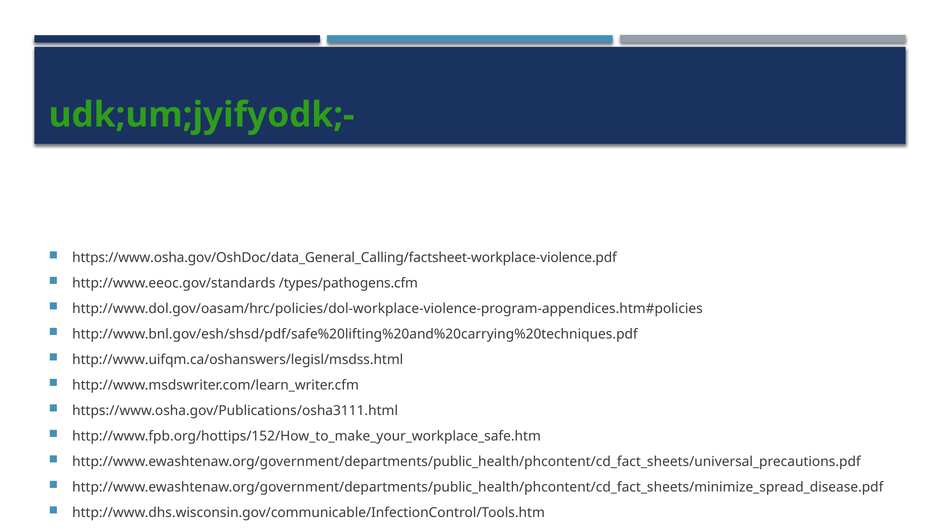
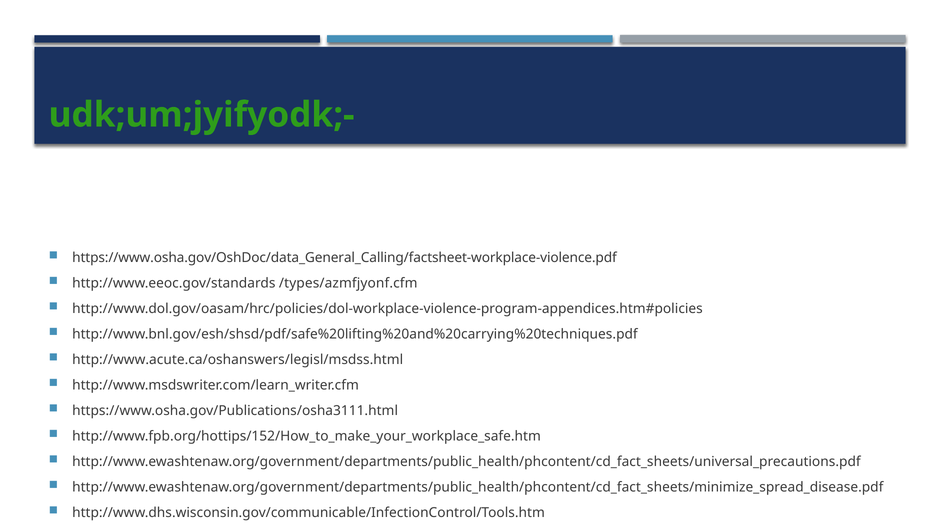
/types/pathogens.cfm: /types/pathogens.cfm -> /types/azmfjyonf.cfm
http://www.uifqm.ca/oshanswers/legisl/msdss.html: http://www.uifqm.ca/oshanswers/legisl/msdss.html -> http://www.acute.ca/oshanswers/legisl/msdss.html
